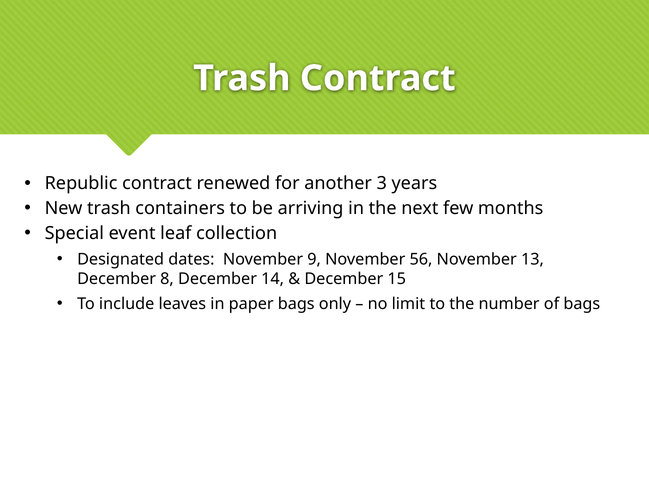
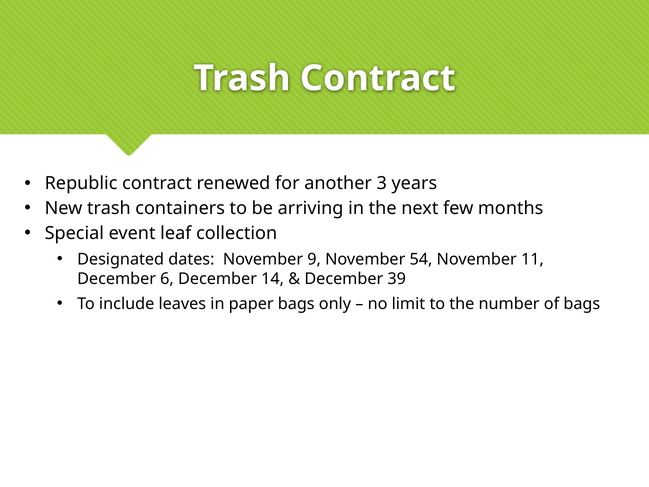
56: 56 -> 54
13: 13 -> 11
8: 8 -> 6
15: 15 -> 39
